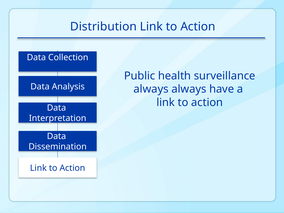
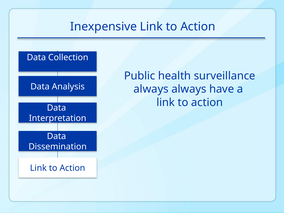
Distribution: Distribution -> Inexpensive
